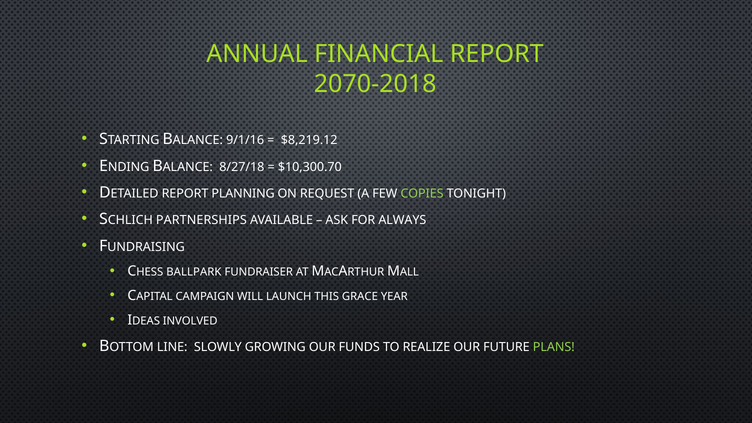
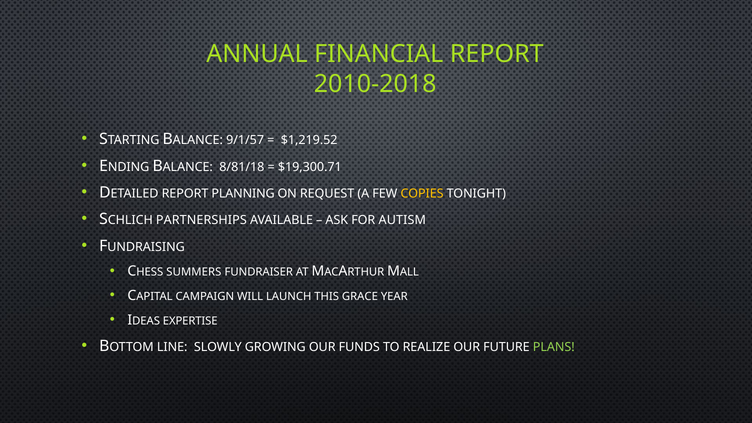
2070-2018: 2070-2018 -> 2010-2018
9/1/16: 9/1/16 -> 9/1/57
$8,219.12: $8,219.12 -> $1,219.52
8/27/18: 8/27/18 -> 8/81/18
$10,300.70: $10,300.70 -> $19,300.71
COPIES colour: light green -> yellow
ALWAYS: ALWAYS -> AUTISM
BALLPARK: BALLPARK -> SUMMERS
INVOLVED: INVOLVED -> EXPERTISE
